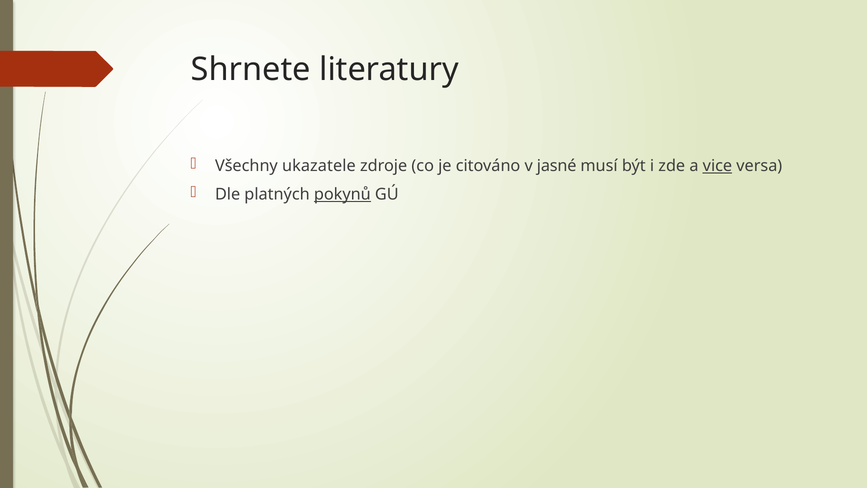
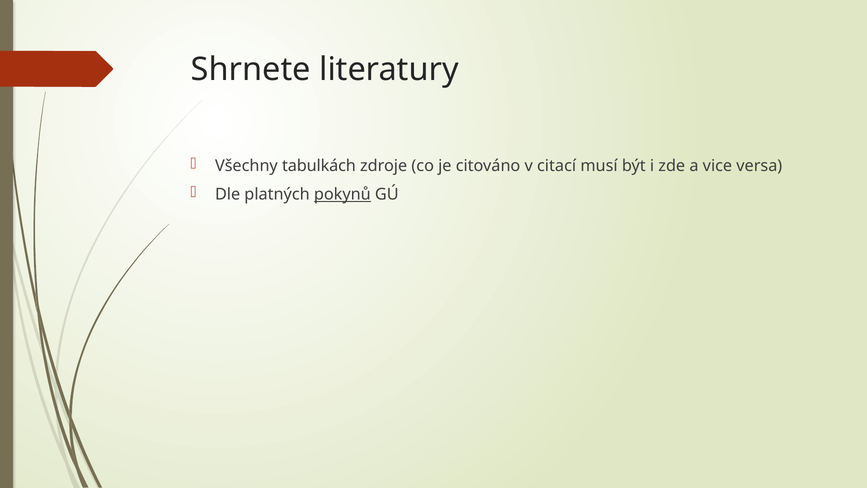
ukazatele: ukazatele -> tabulkách
jasné: jasné -> citací
vice underline: present -> none
